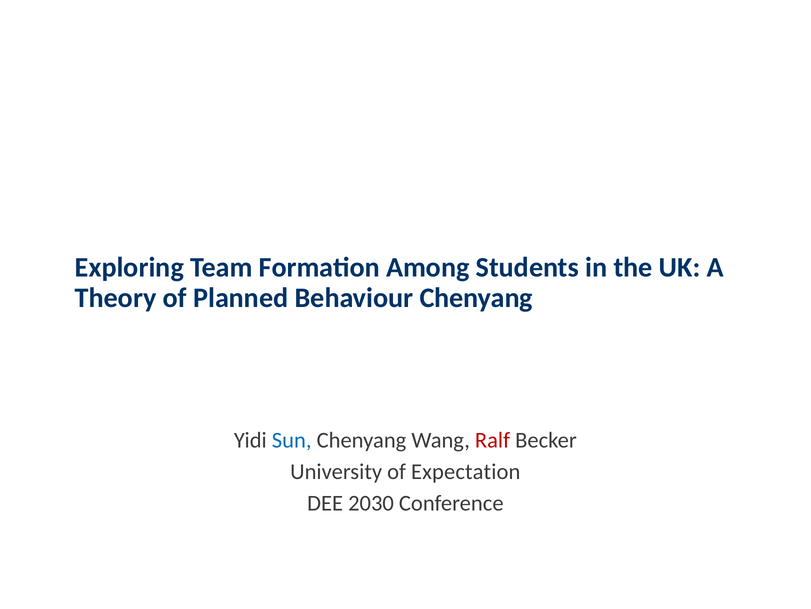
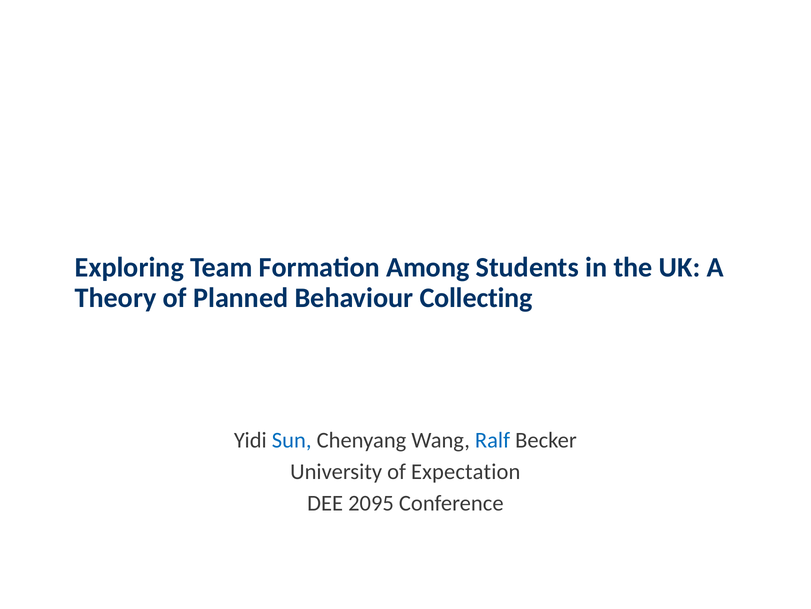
Behaviour Chenyang: Chenyang -> Collecting
Ralf colour: red -> blue
2030: 2030 -> 2095
